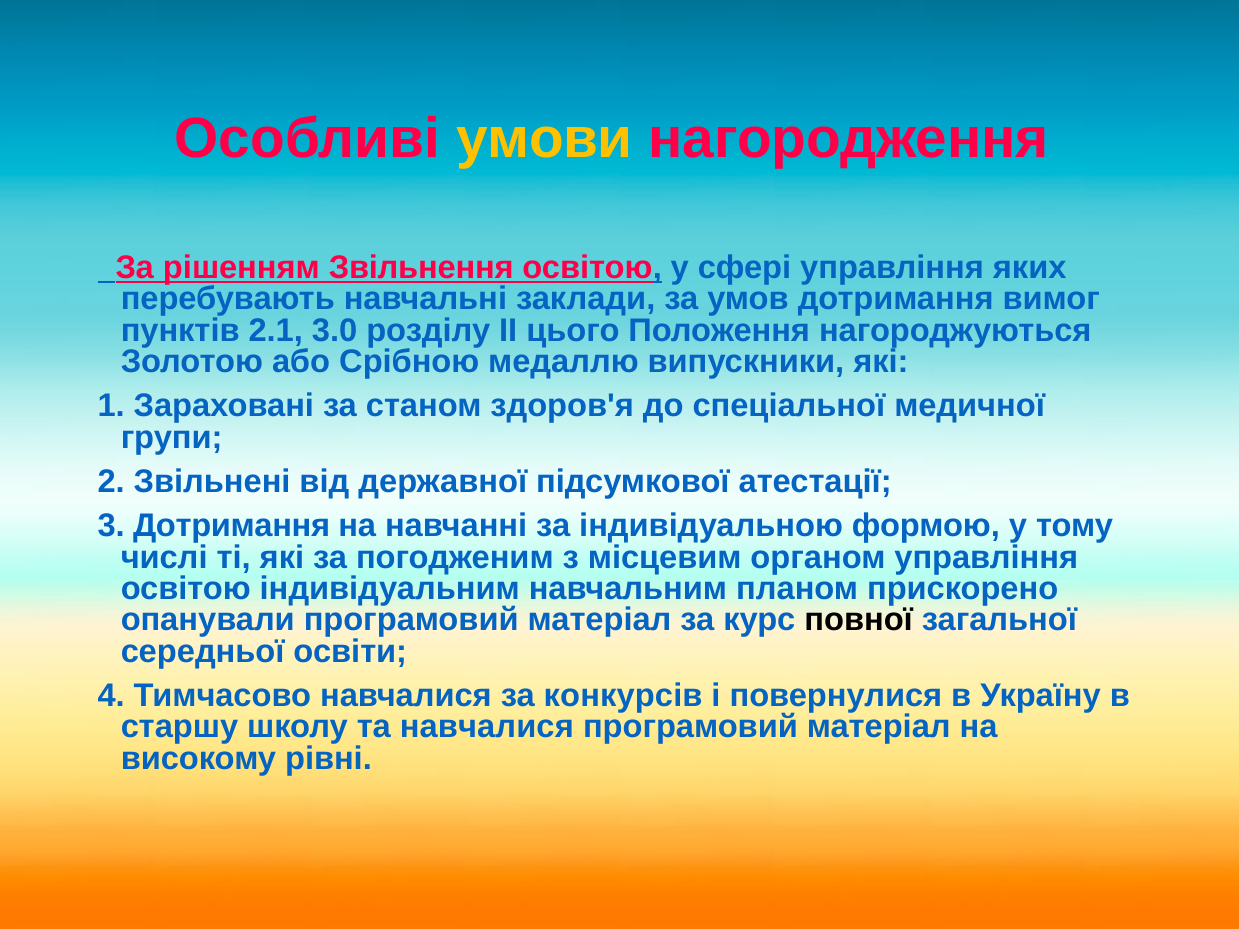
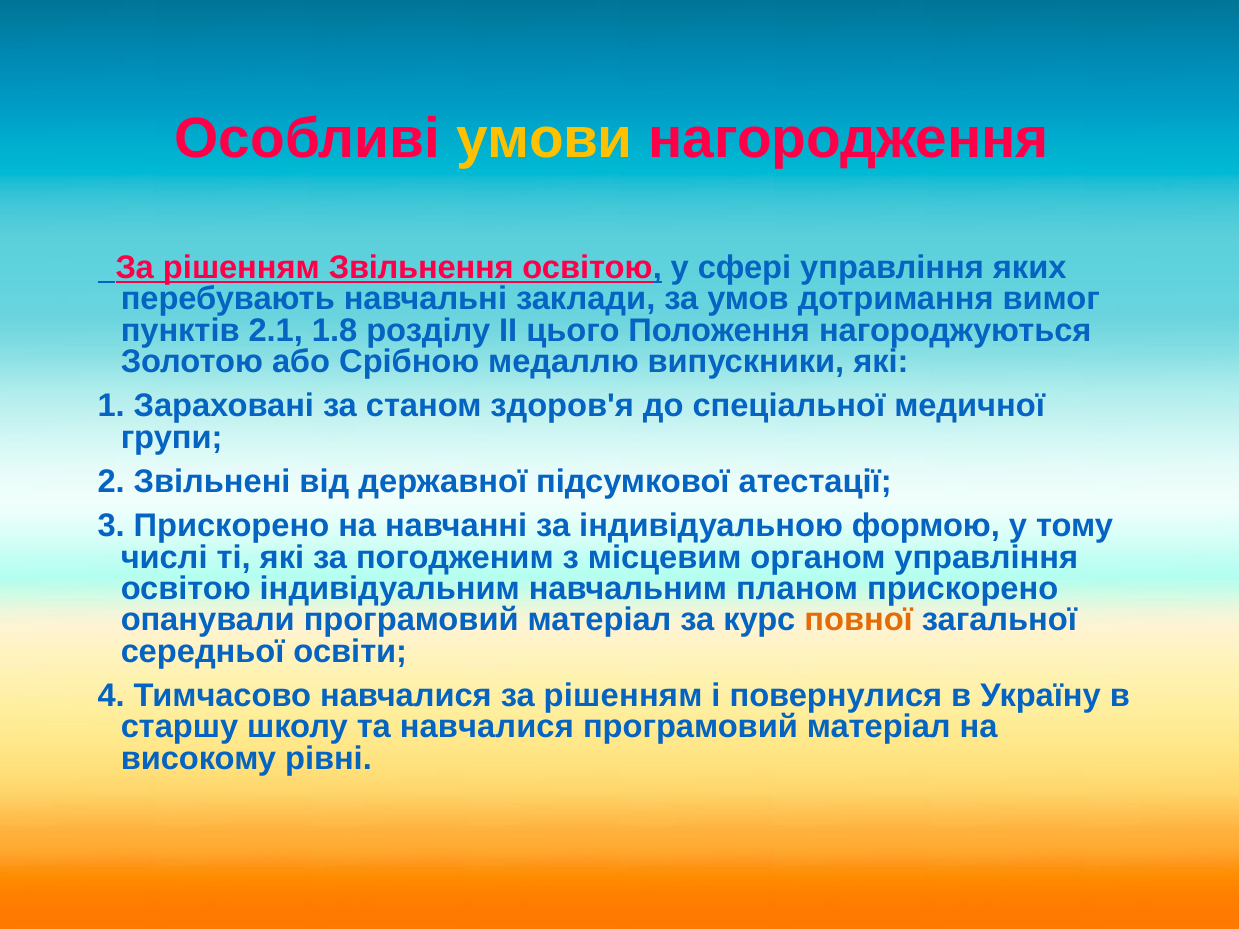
3.0: 3.0 -> 1.8
3 Дотримання: Дотримання -> Прискорено
повної colour: black -> orange
навчалися за конкурсів: конкурсів -> рішенням
